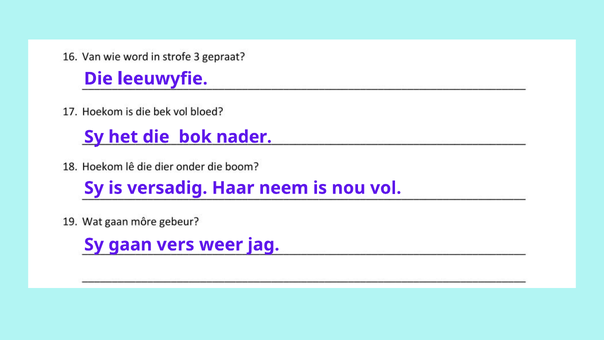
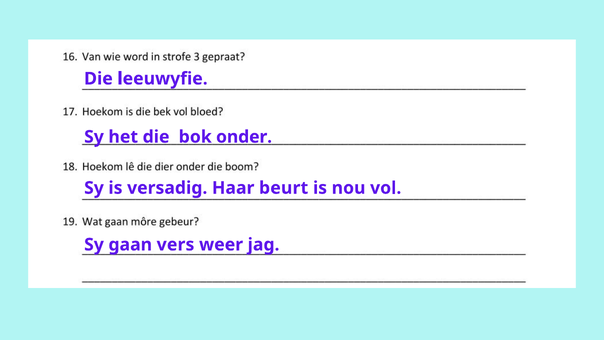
nader: nader -> onder
neem: neem -> beurt
